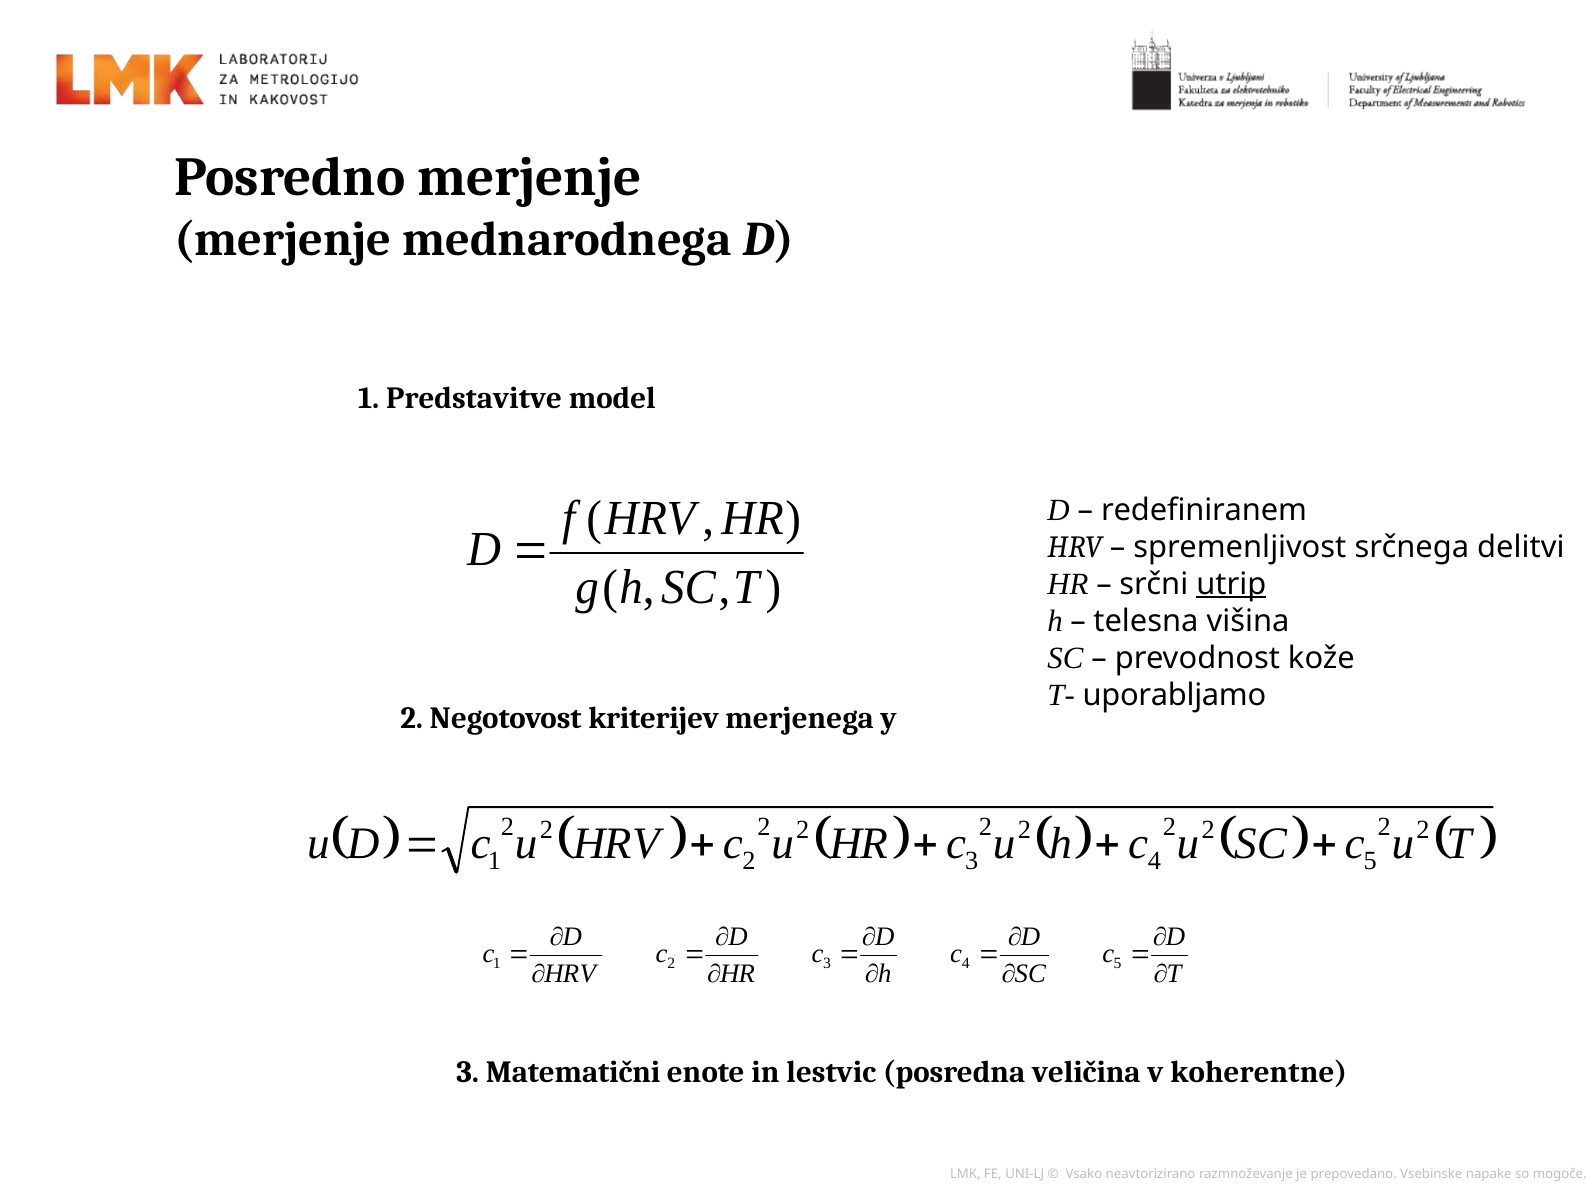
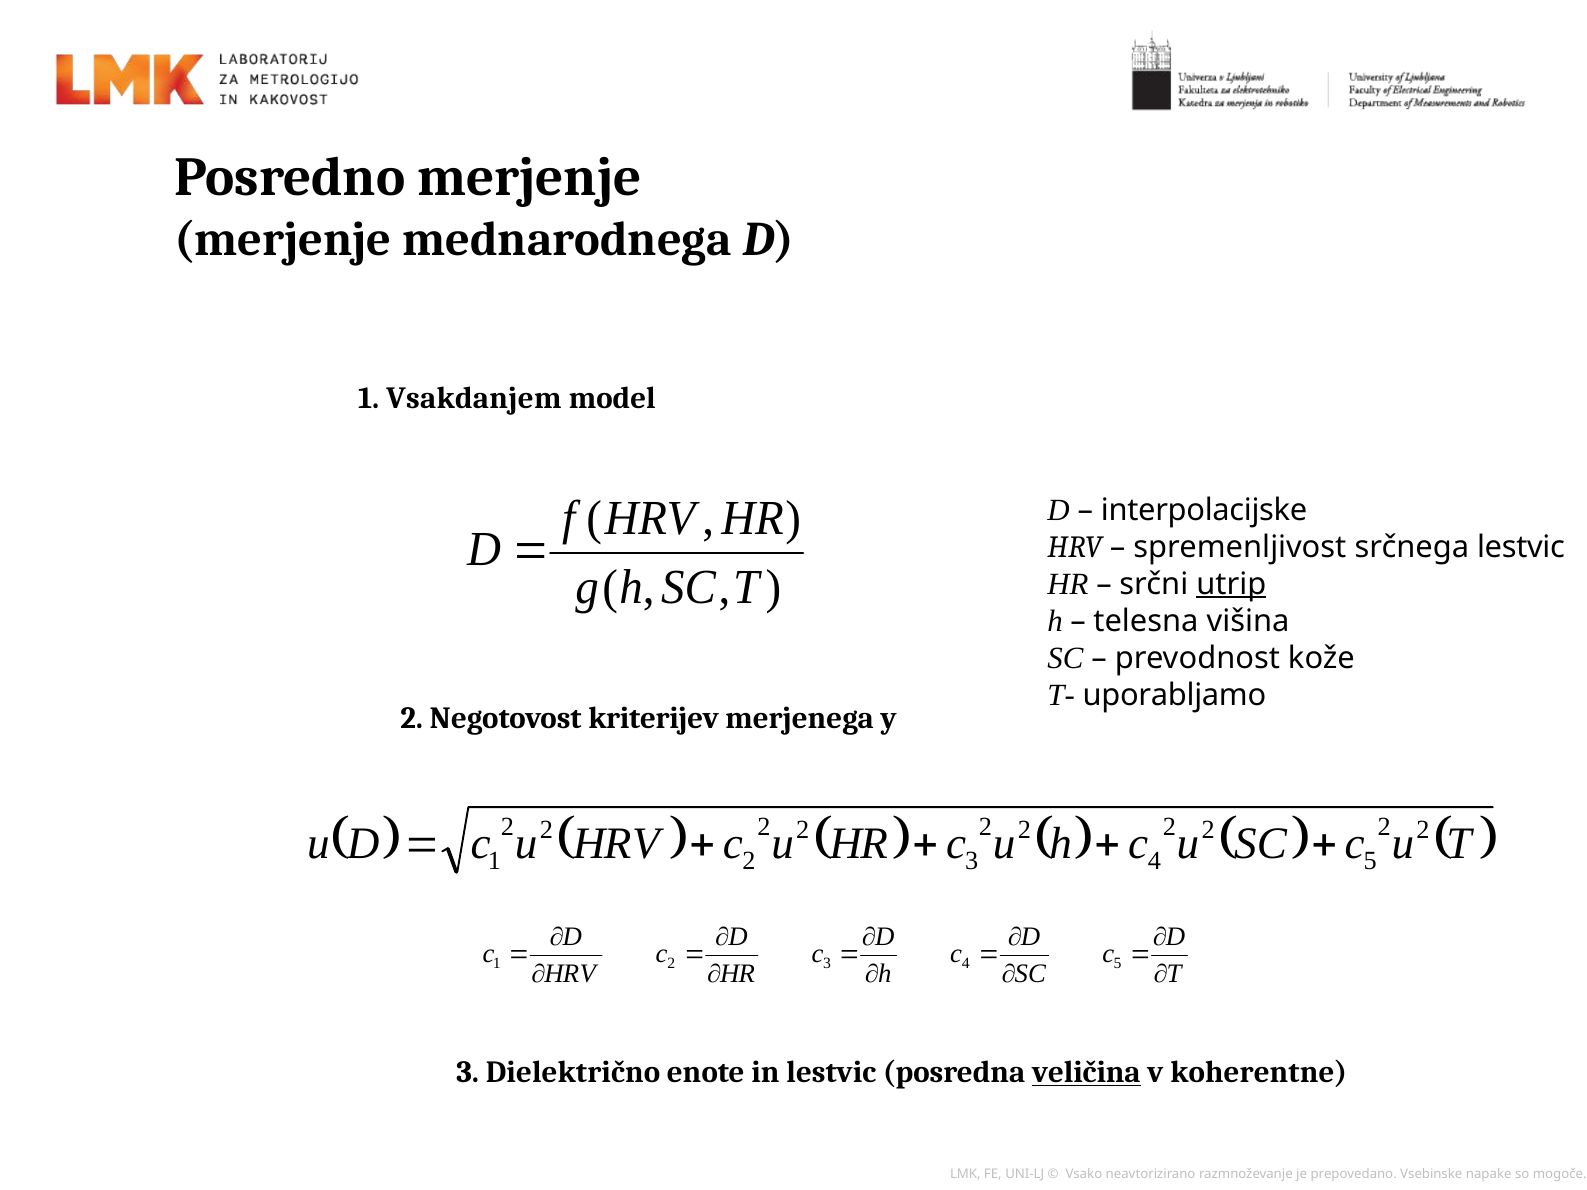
Predstavitve: Predstavitve -> Vsakdanjem
redefiniranem: redefiniranem -> interpolacijske
srčnega delitvi: delitvi -> lestvic
Matematični: Matematični -> Dielektrično
veličina underline: none -> present
